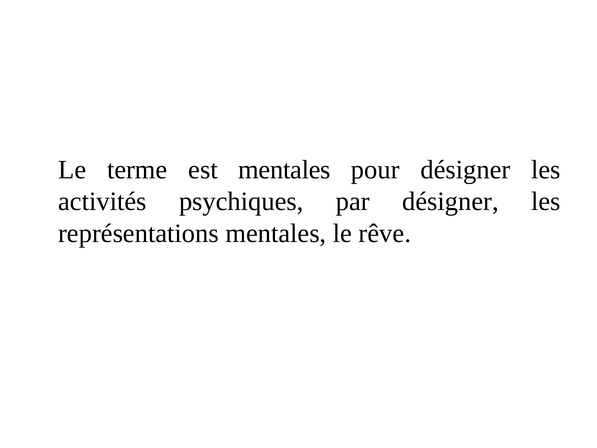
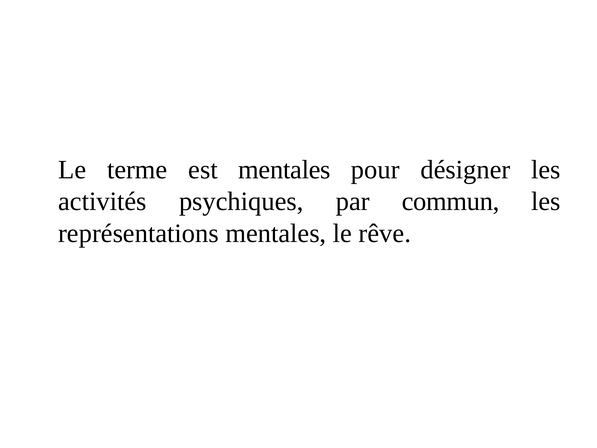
par désigner: désigner -> commun
